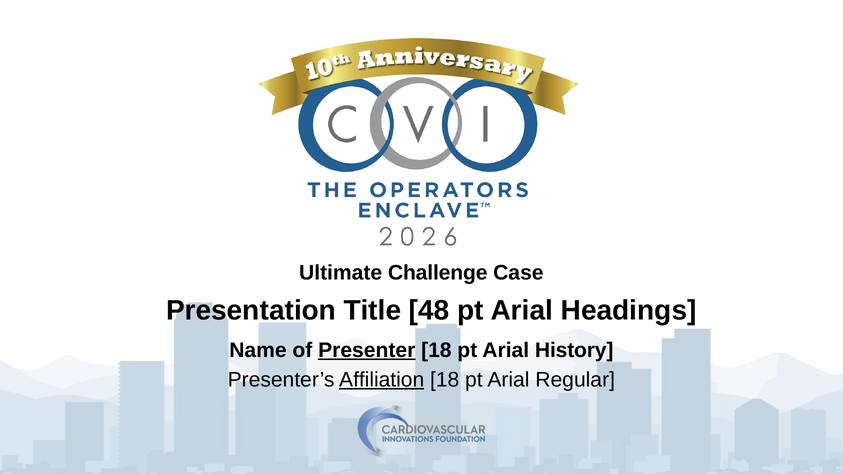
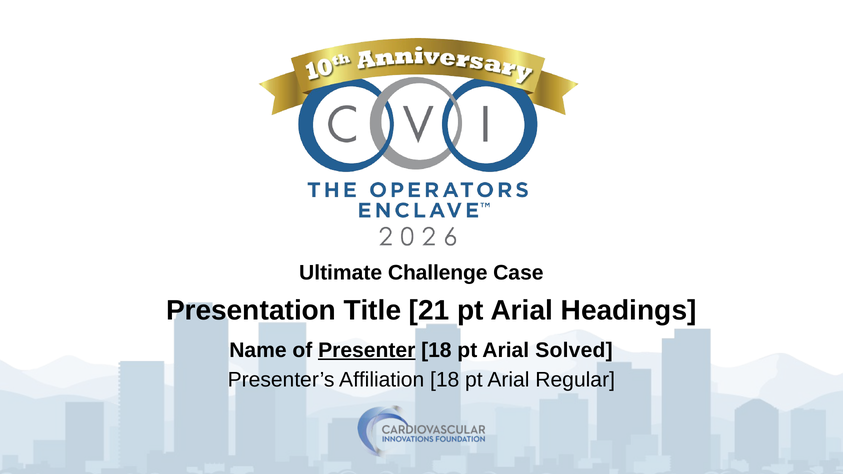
48: 48 -> 21
History: History -> Solved
Affiliation underline: present -> none
